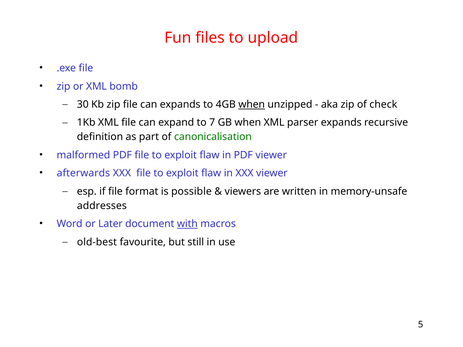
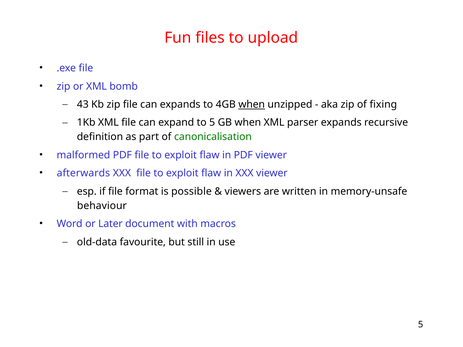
30: 30 -> 43
check: check -> fixing
to 7: 7 -> 5
addresses: addresses -> behaviour
with underline: present -> none
old-best: old-best -> old-data
